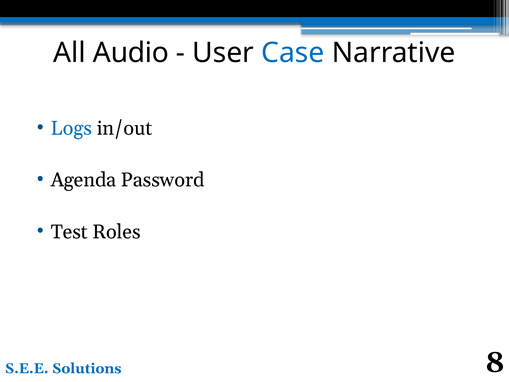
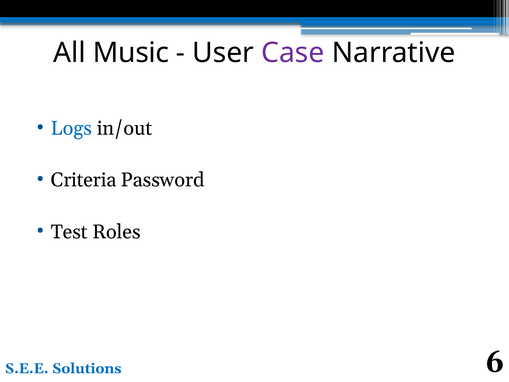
Audio: Audio -> Music
Case colour: blue -> purple
Agenda: Agenda -> Criteria
8: 8 -> 6
